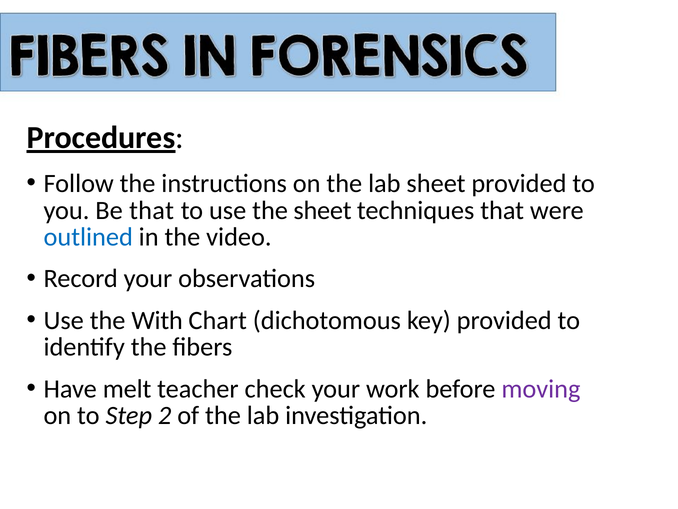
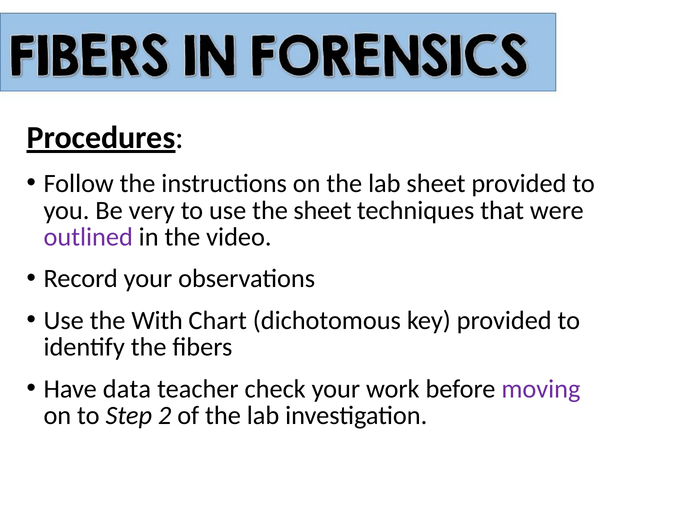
Be that: that -> very
outlined colour: blue -> purple
melt: melt -> data
